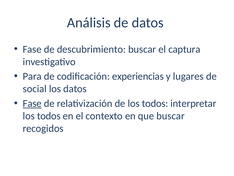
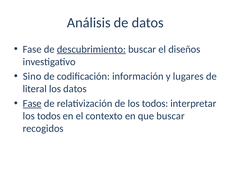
descubrimiento underline: none -> present
captura: captura -> diseños
Para: Para -> Sino
experiencias: experiencias -> información
social: social -> literal
